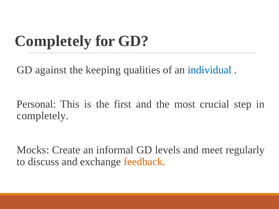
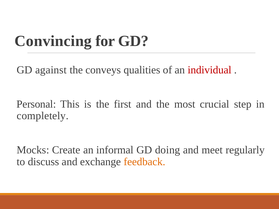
Completely at (53, 41): Completely -> Convincing
keeping: keeping -> conveys
individual colour: blue -> red
levels: levels -> doing
